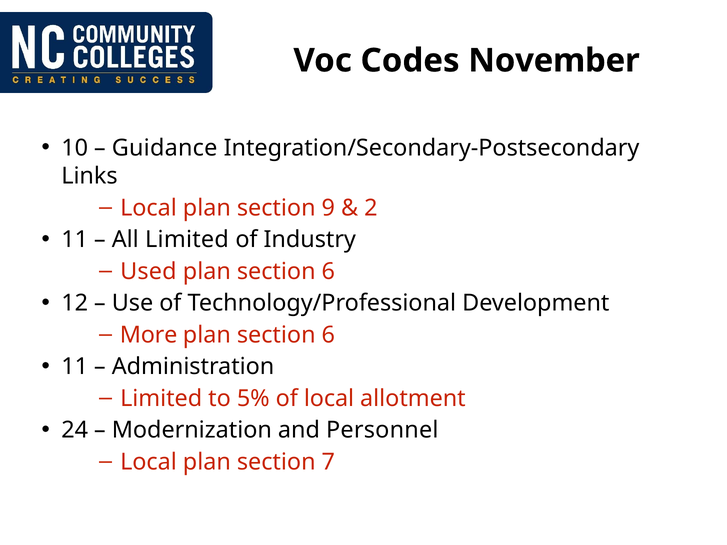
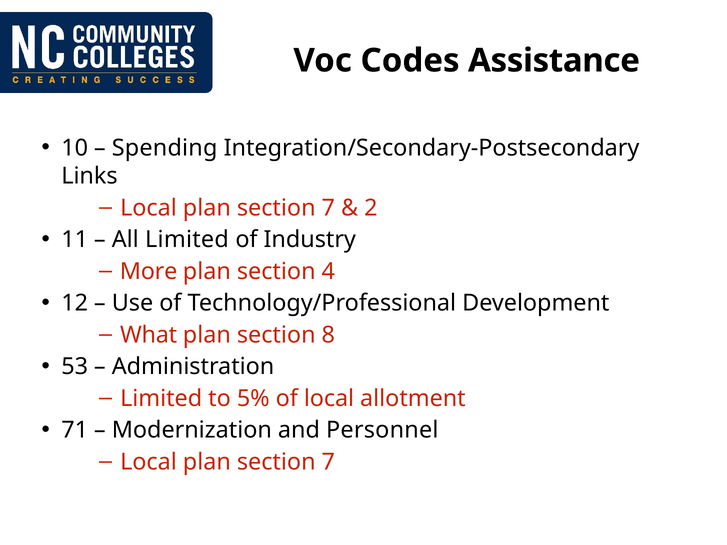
November: November -> Assistance
Guidance: Guidance -> Spending
9 at (328, 208): 9 -> 7
Used: Used -> More
6 at (328, 271): 6 -> 4
More: More -> What
6 at (328, 335): 6 -> 8
11 at (75, 367): 11 -> 53
24: 24 -> 71
